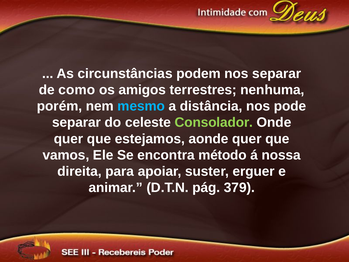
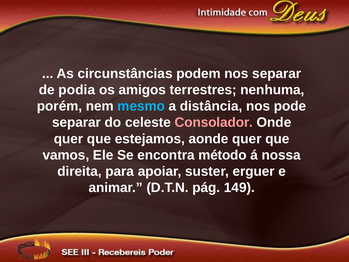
como: como -> podia
Consolador colour: light green -> pink
379: 379 -> 149
